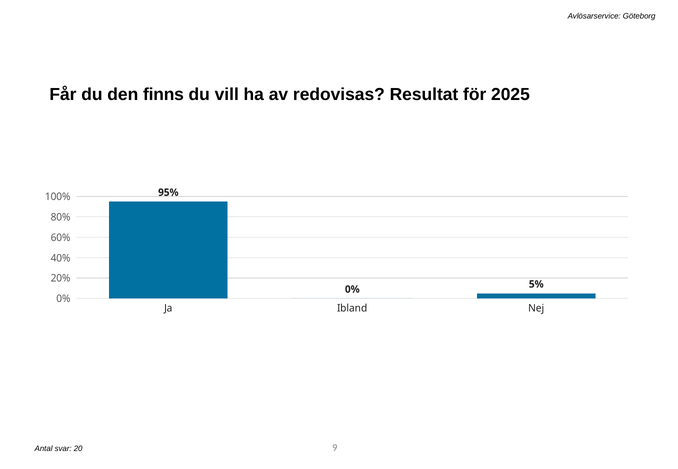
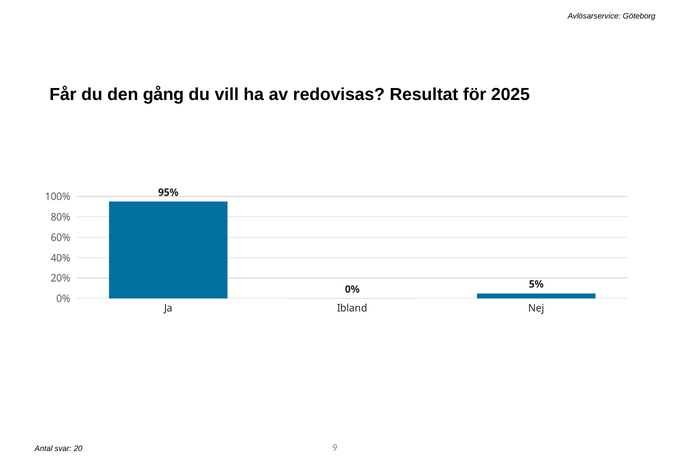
finns: finns -> gång
